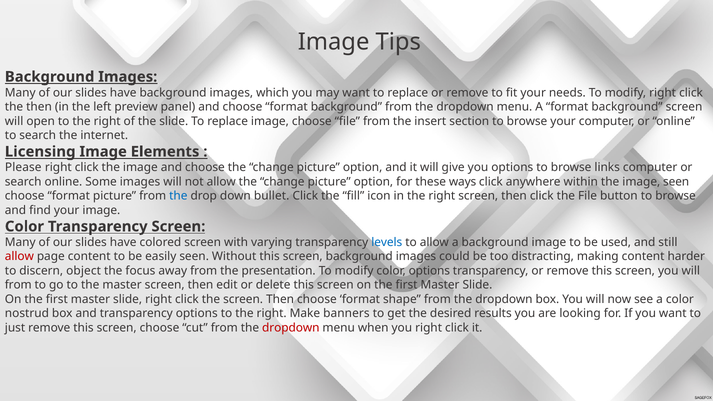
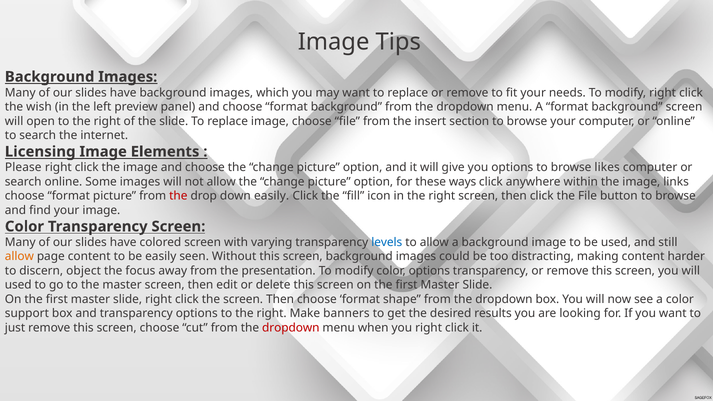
the then: then -> wish
links: links -> likes
image seen: seen -> links
the at (178, 196) colour: blue -> red
down bullet: bullet -> easily
allow at (19, 257) colour: red -> orange
from at (18, 285): from -> used
nostrud: nostrud -> support
